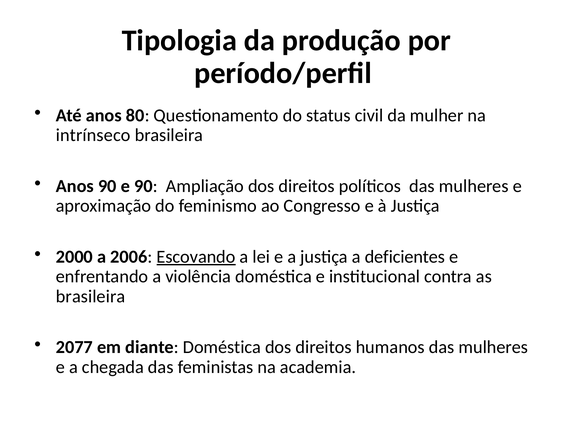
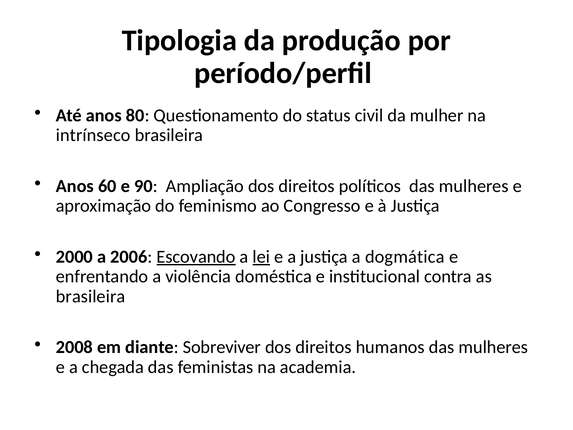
Anos 90: 90 -> 60
lei underline: none -> present
deficientes: deficientes -> dogmática
2077: 2077 -> 2008
diante Doméstica: Doméstica -> Sobreviver
